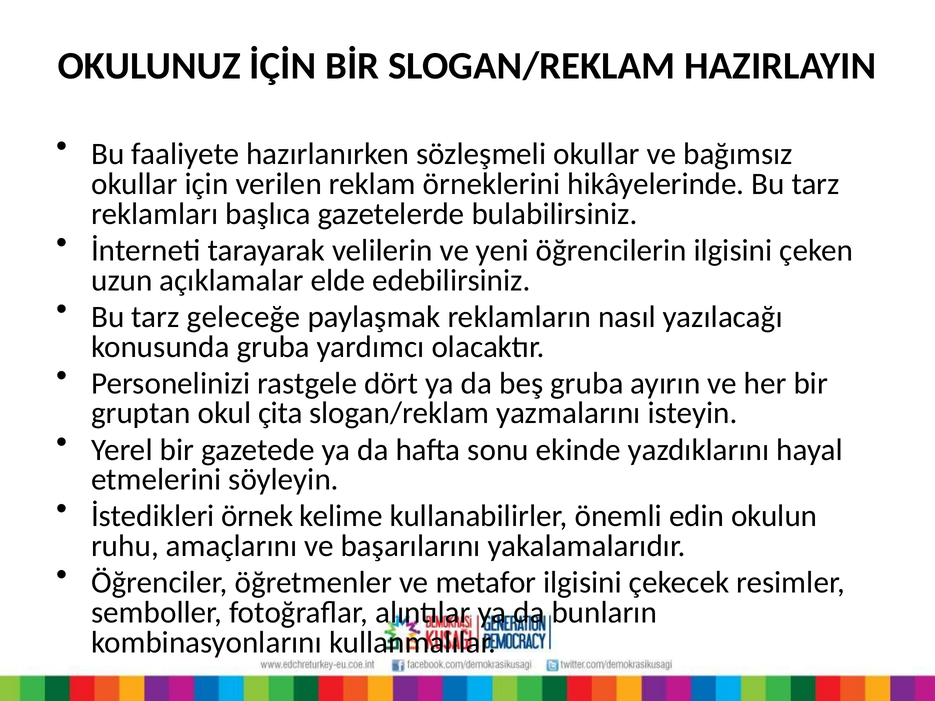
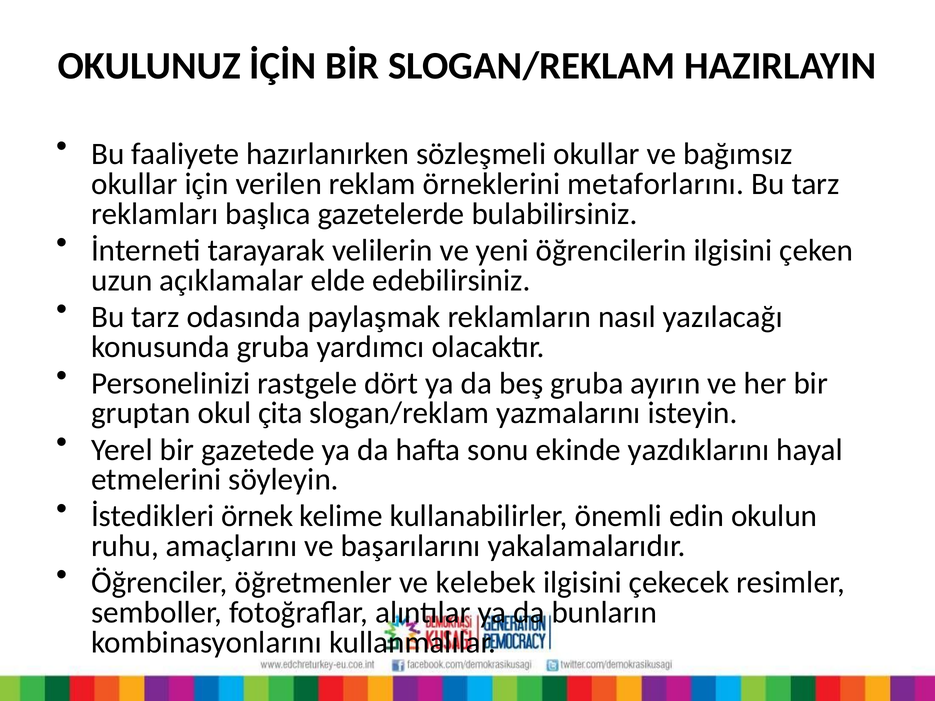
hikâyelerinde: hikâyelerinde -> metaforlarını
geleceğe: geleceğe -> odasında
metafor: metafor -> kelebek
